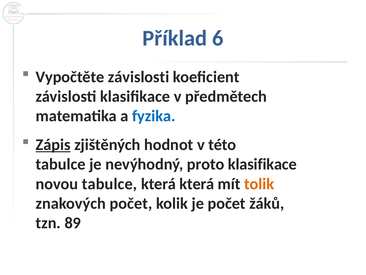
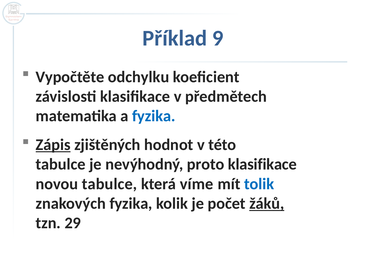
6: 6 -> 9
Vypočtěte závislosti: závislosti -> odchylku
která která: která -> víme
tolik colour: orange -> blue
znakových počet: počet -> fyzika
žáků underline: none -> present
89: 89 -> 29
